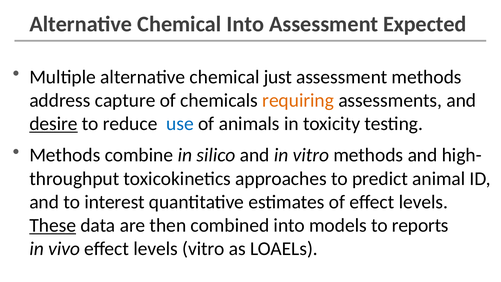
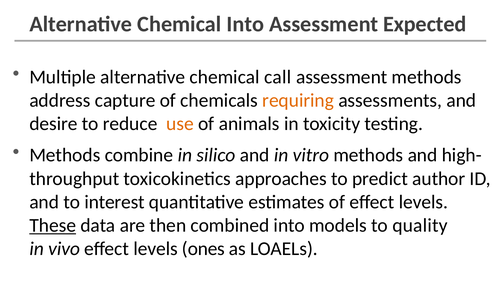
just: just -> call
desire underline: present -> none
use colour: blue -> orange
animal: animal -> author
reports: reports -> quality
levels vitro: vitro -> ones
